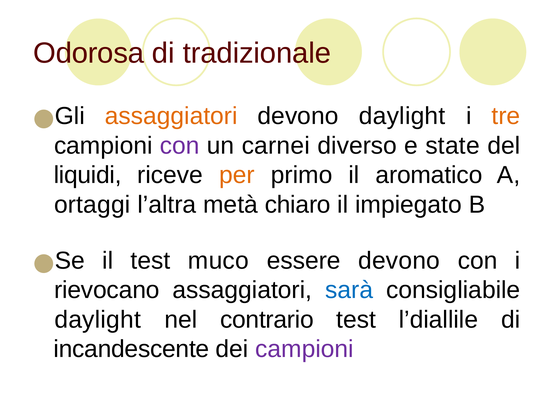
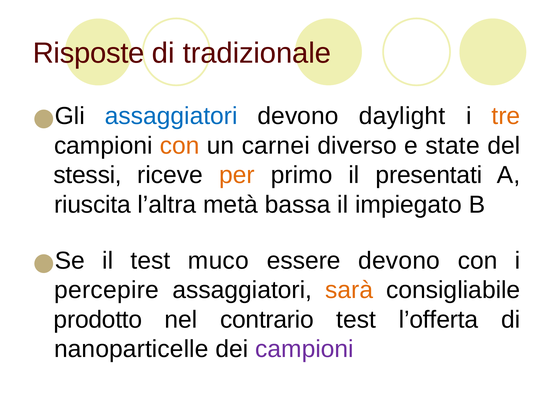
Odorosa: Odorosa -> Risposte
assaggiatori at (171, 116) colour: orange -> blue
con at (180, 146) colour: purple -> orange
liquidi: liquidi -> stessi
aromatico: aromatico -> presentati
ortaggi: ortaggi -> riuscita
chiaro: chiaro -> bassa
rievocano: rievocano -> percepire
sarà colour: blue -> orange
daylight at (98, 320): daylight -> prodotto
l’diallile: l’diallile -> l’offerta
incandescente: incandescente -> nanoparticelle
